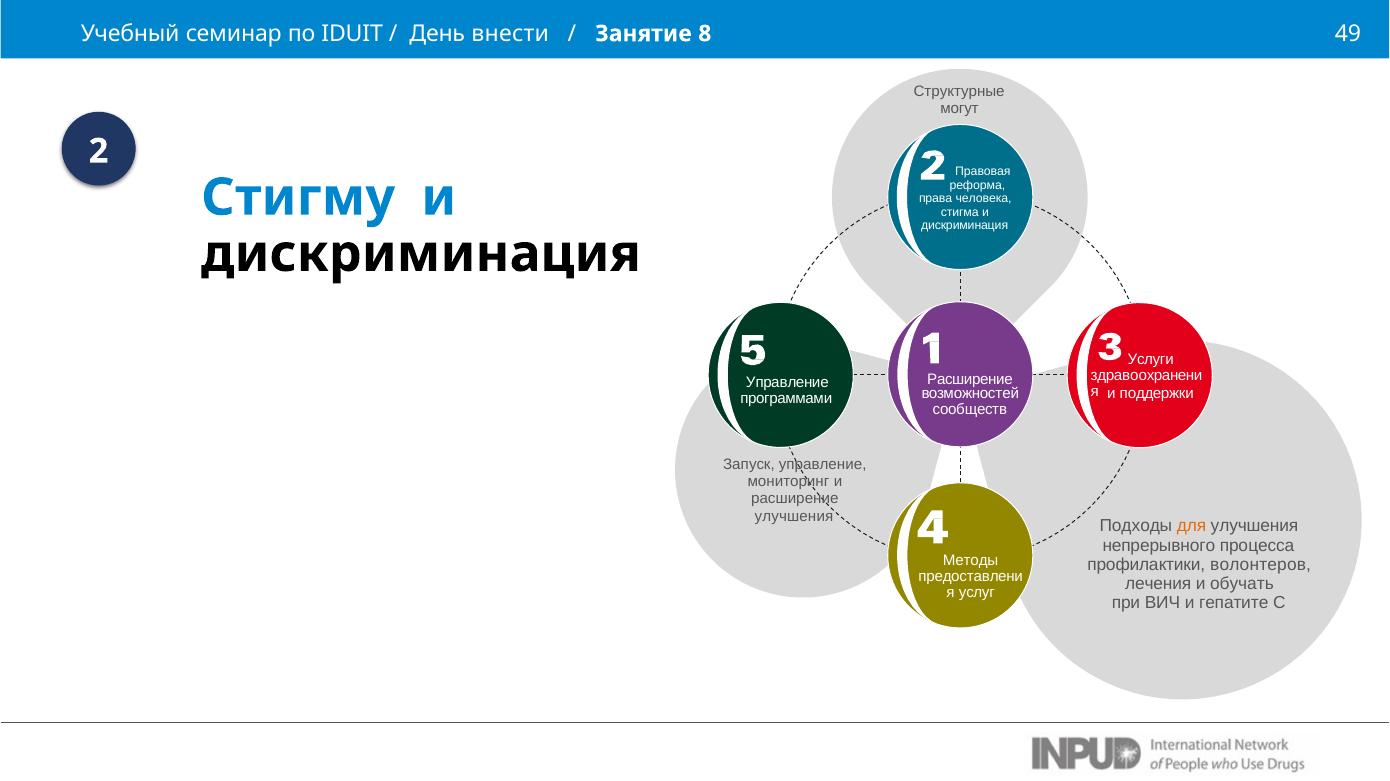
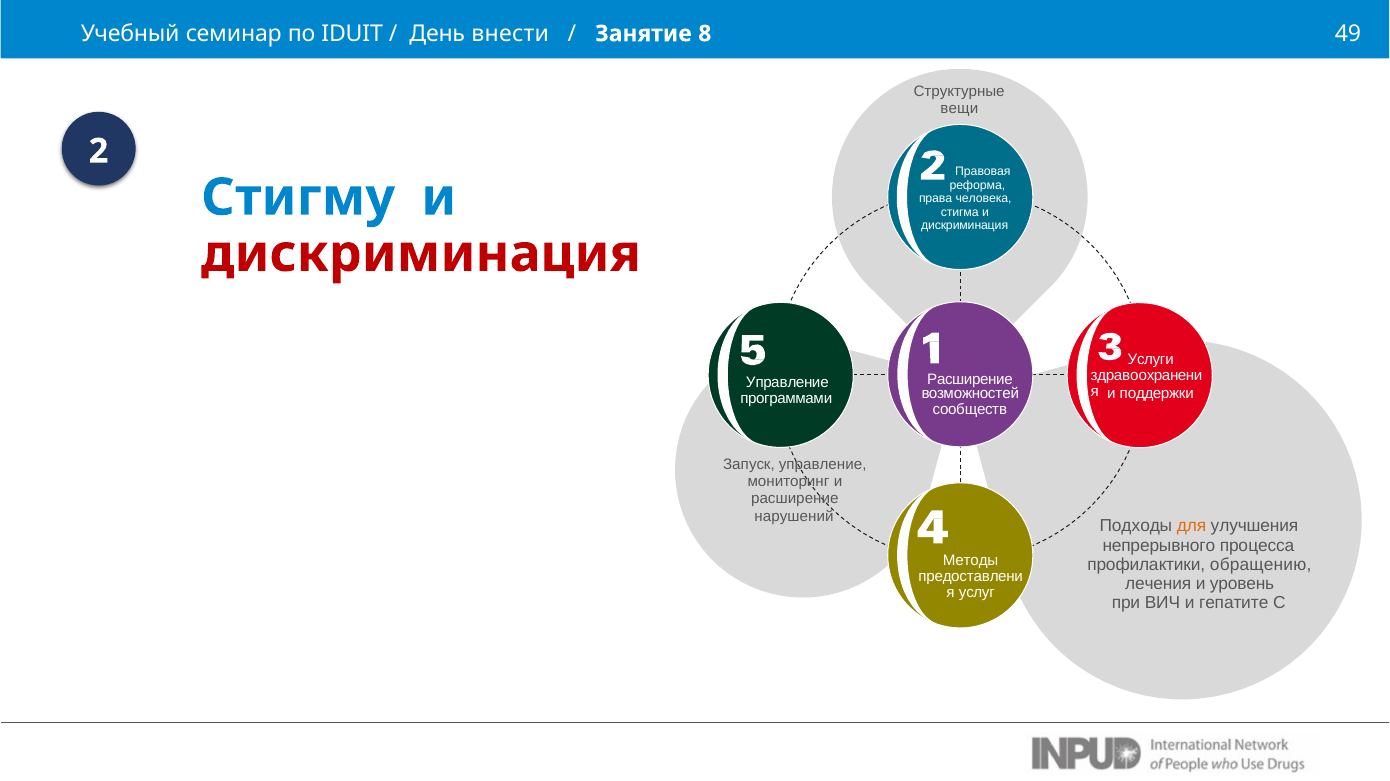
могут: могут -> вещи
дискриминация at (421, 254) colour: black -> red
улучшения at (794, 517): улучшения -> нарушений
волонтеров: волонтеров -> обращению
обучать: обучать -> уровень
